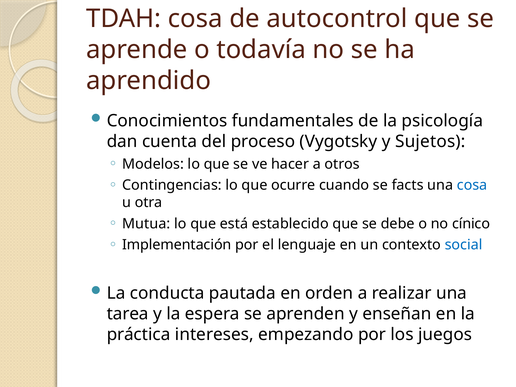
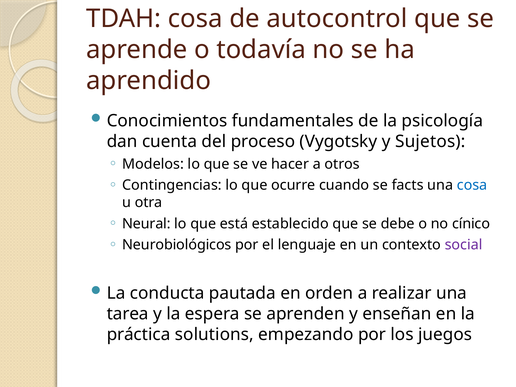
Mutua: Mutua -> Neural
Implementación: Implementación -> Neurobiológicos
social colour: blue -> purple
intereses: intereses -> solutions
